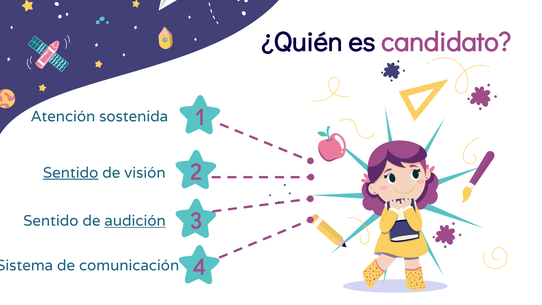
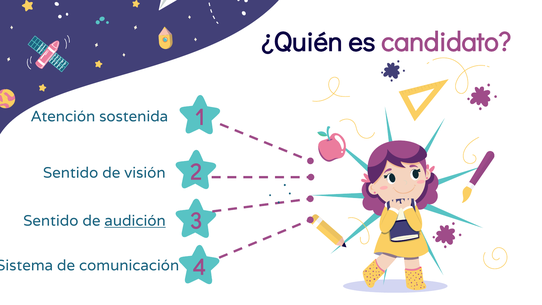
Sentido at (71, 173) underline: present -> none
